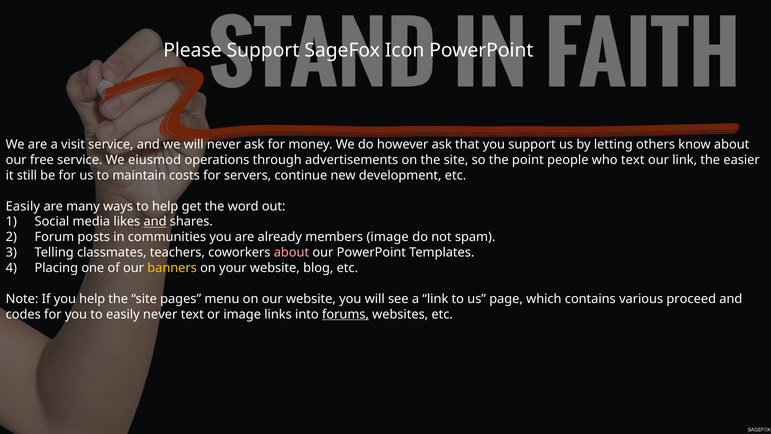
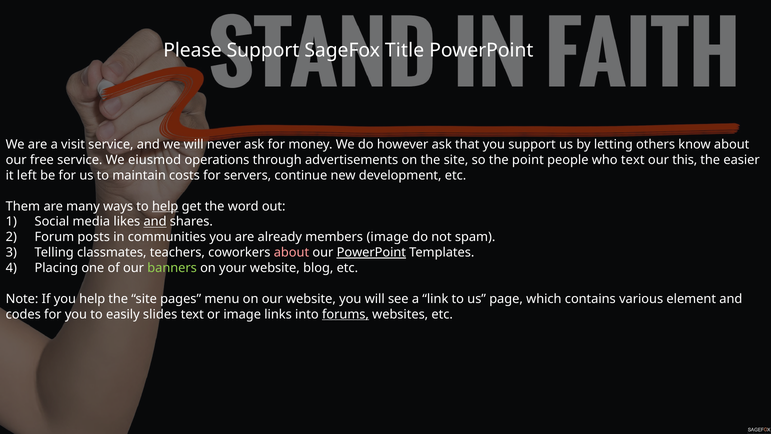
Icon: Icon -> Title
our link: link -> this
still: still -> left
Easily at (23, 206): Easily -> Them
help at (165, 206) underline: none -> present
PowerPoint at (371, 252) underline: none -> present
banners colour: yellow -> light green
proceed: proceed -> element
easily never: never -> slides
